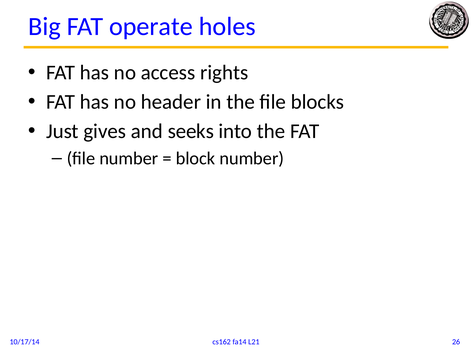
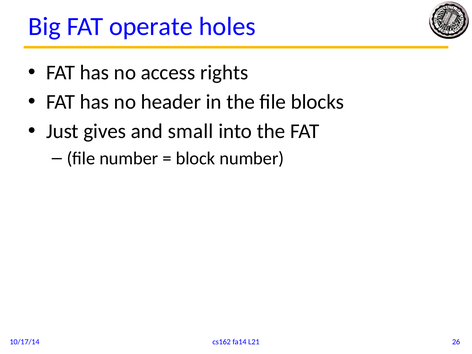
seeks: seeks -> small
